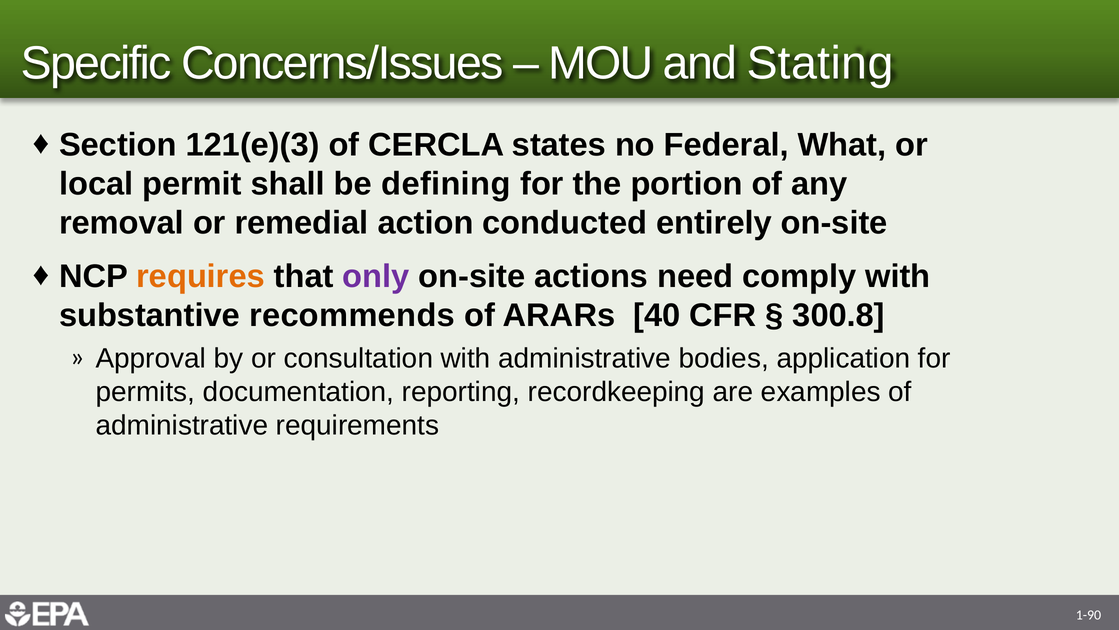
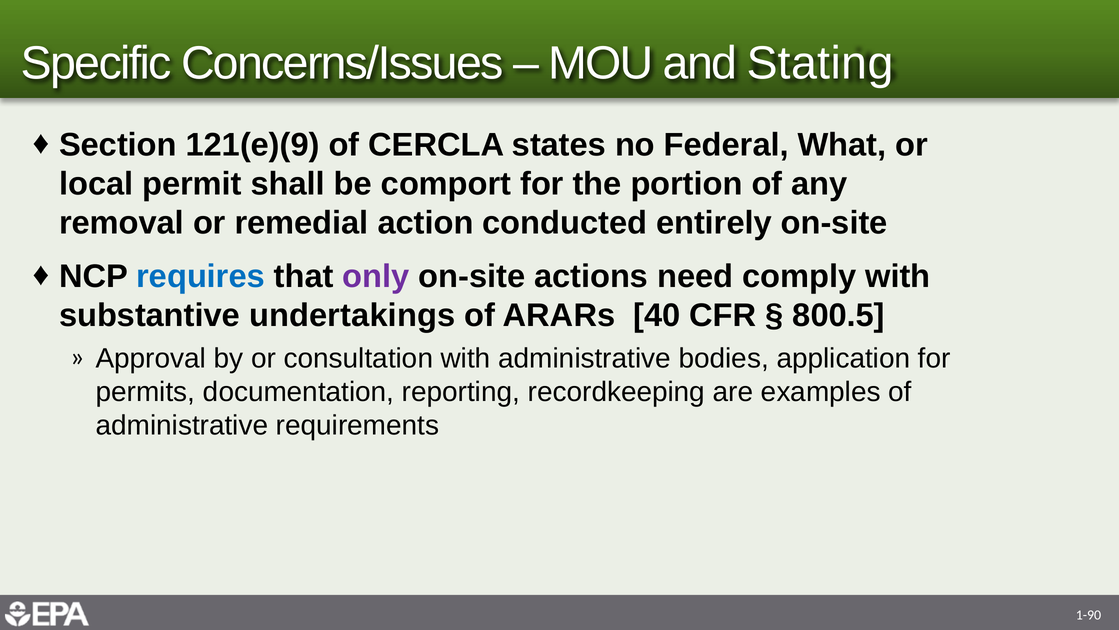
121(e)(3: 121(e)(3 -> 121(e)(9
defining: defining -> comport
requires colour: orange -> blue
recommends: recommends -> undertakings
300.8: 300.8 -> 800.5
